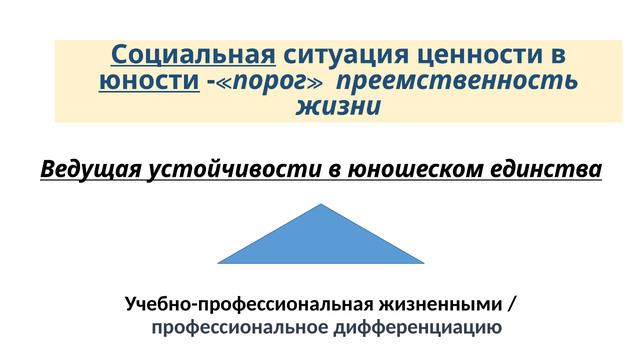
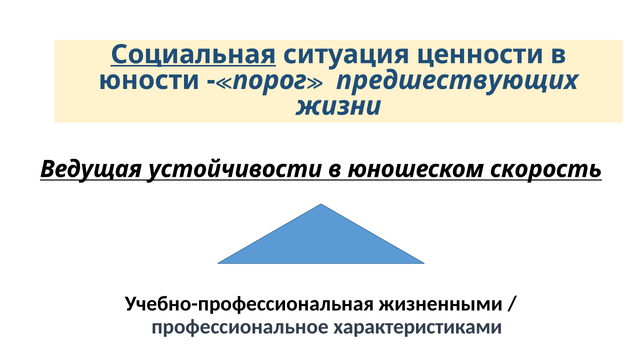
юности underline: present -> none
преемственность: преемственность -> предшествующих
единства: единства -> скорость
дифференциацию: дифференциацию -> характеристиками
